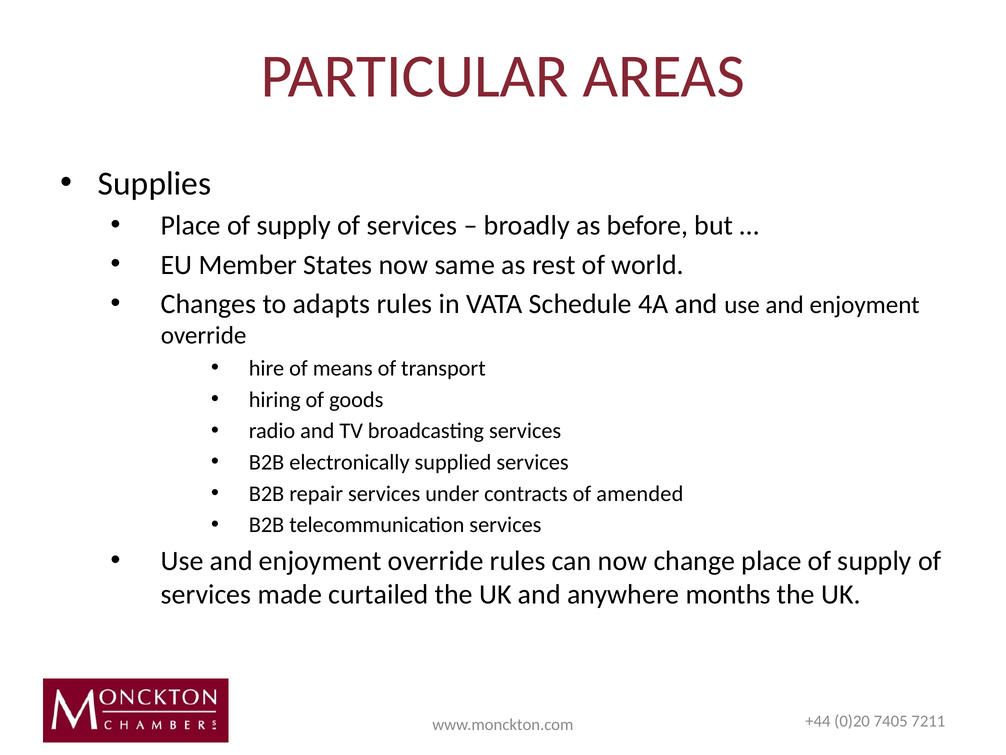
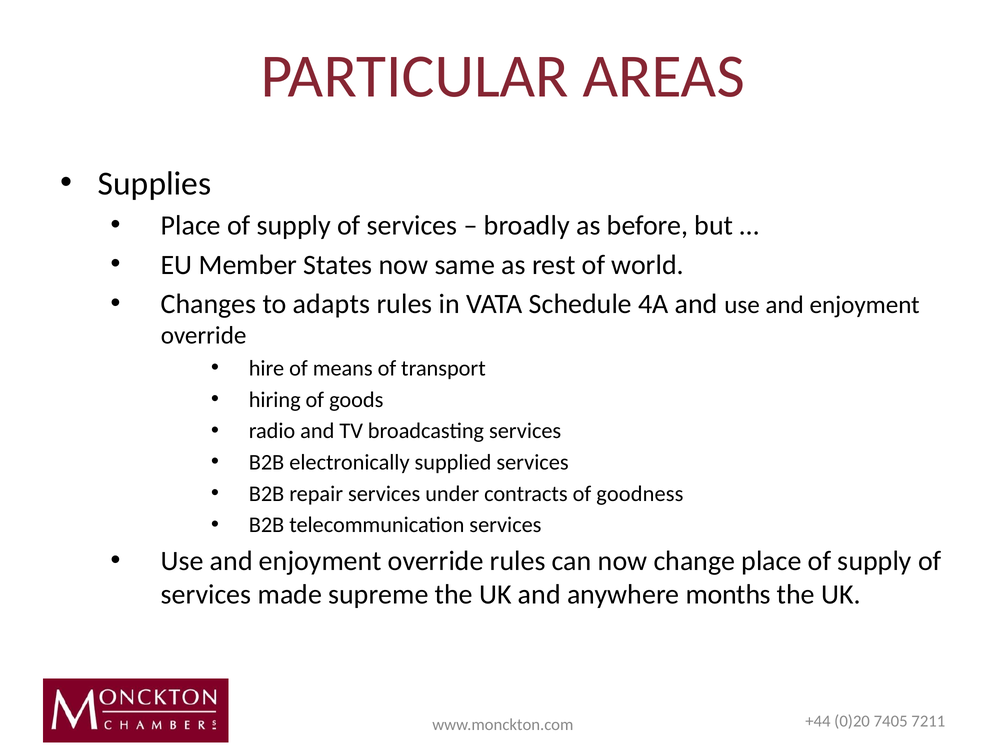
amended: amended -> goodness
curtailed: curtailed -> supreme
